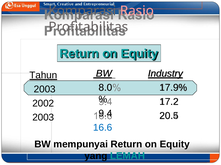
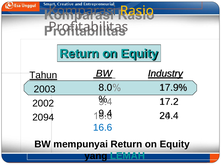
Rasio colour: pink -> yellow
20.5: 20.5 -> 24.4
2003 at (43, 118): 2003 -> 2094
